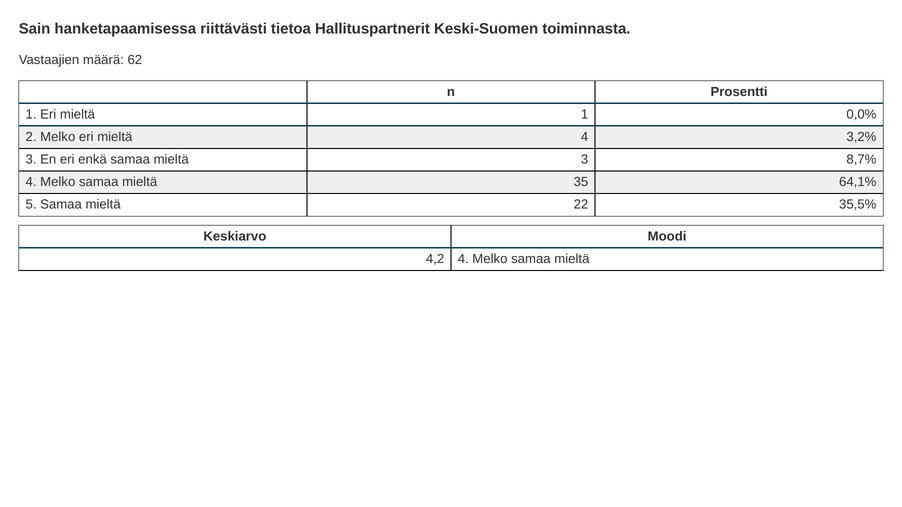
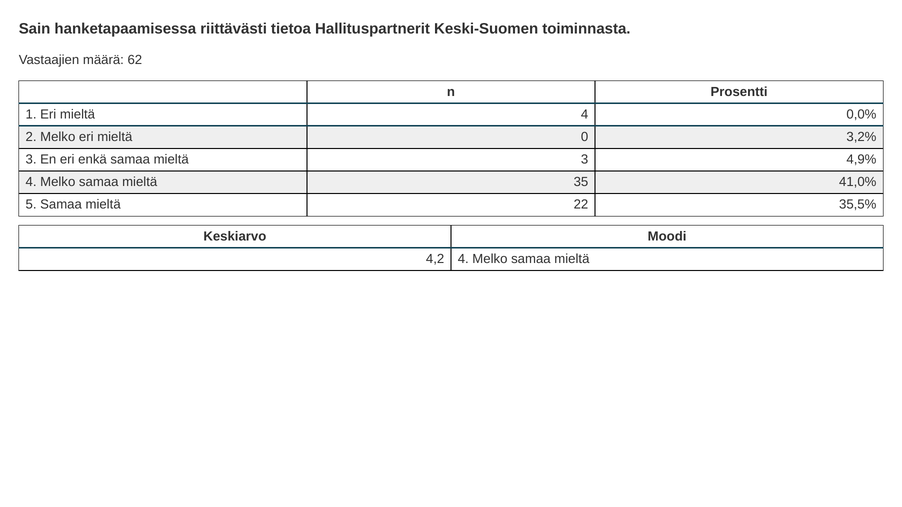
mieltä 1: 1 -> 4
mieltä 4: 4 -> 0
8,7%: 8,7% -> 4,9%
64,1%: 64,1% -> 41,0%
